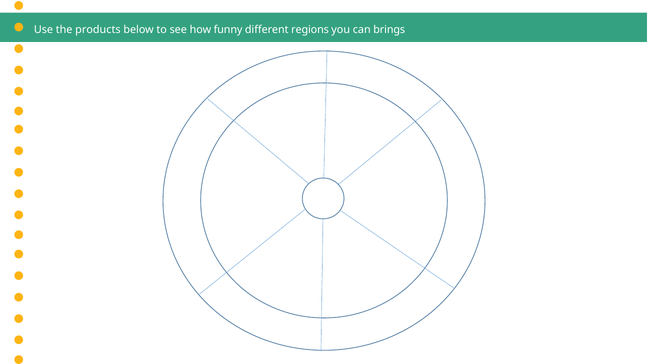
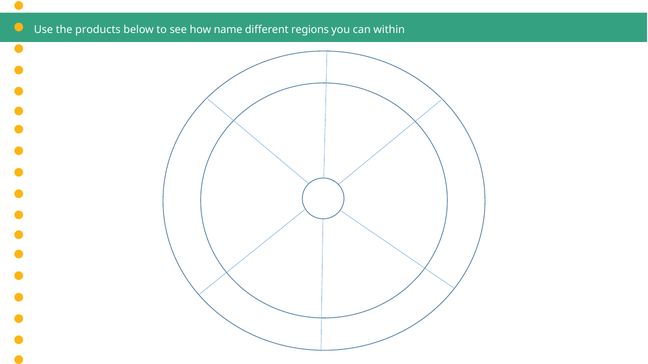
funny: funny -> name
brings: brings -> within
